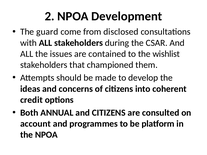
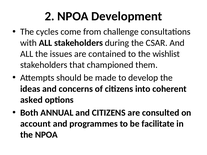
guard: guard -> cycles
disclosed: disclosed -> challenge
credit: credit -> asked
platform: platform -> facilitate
